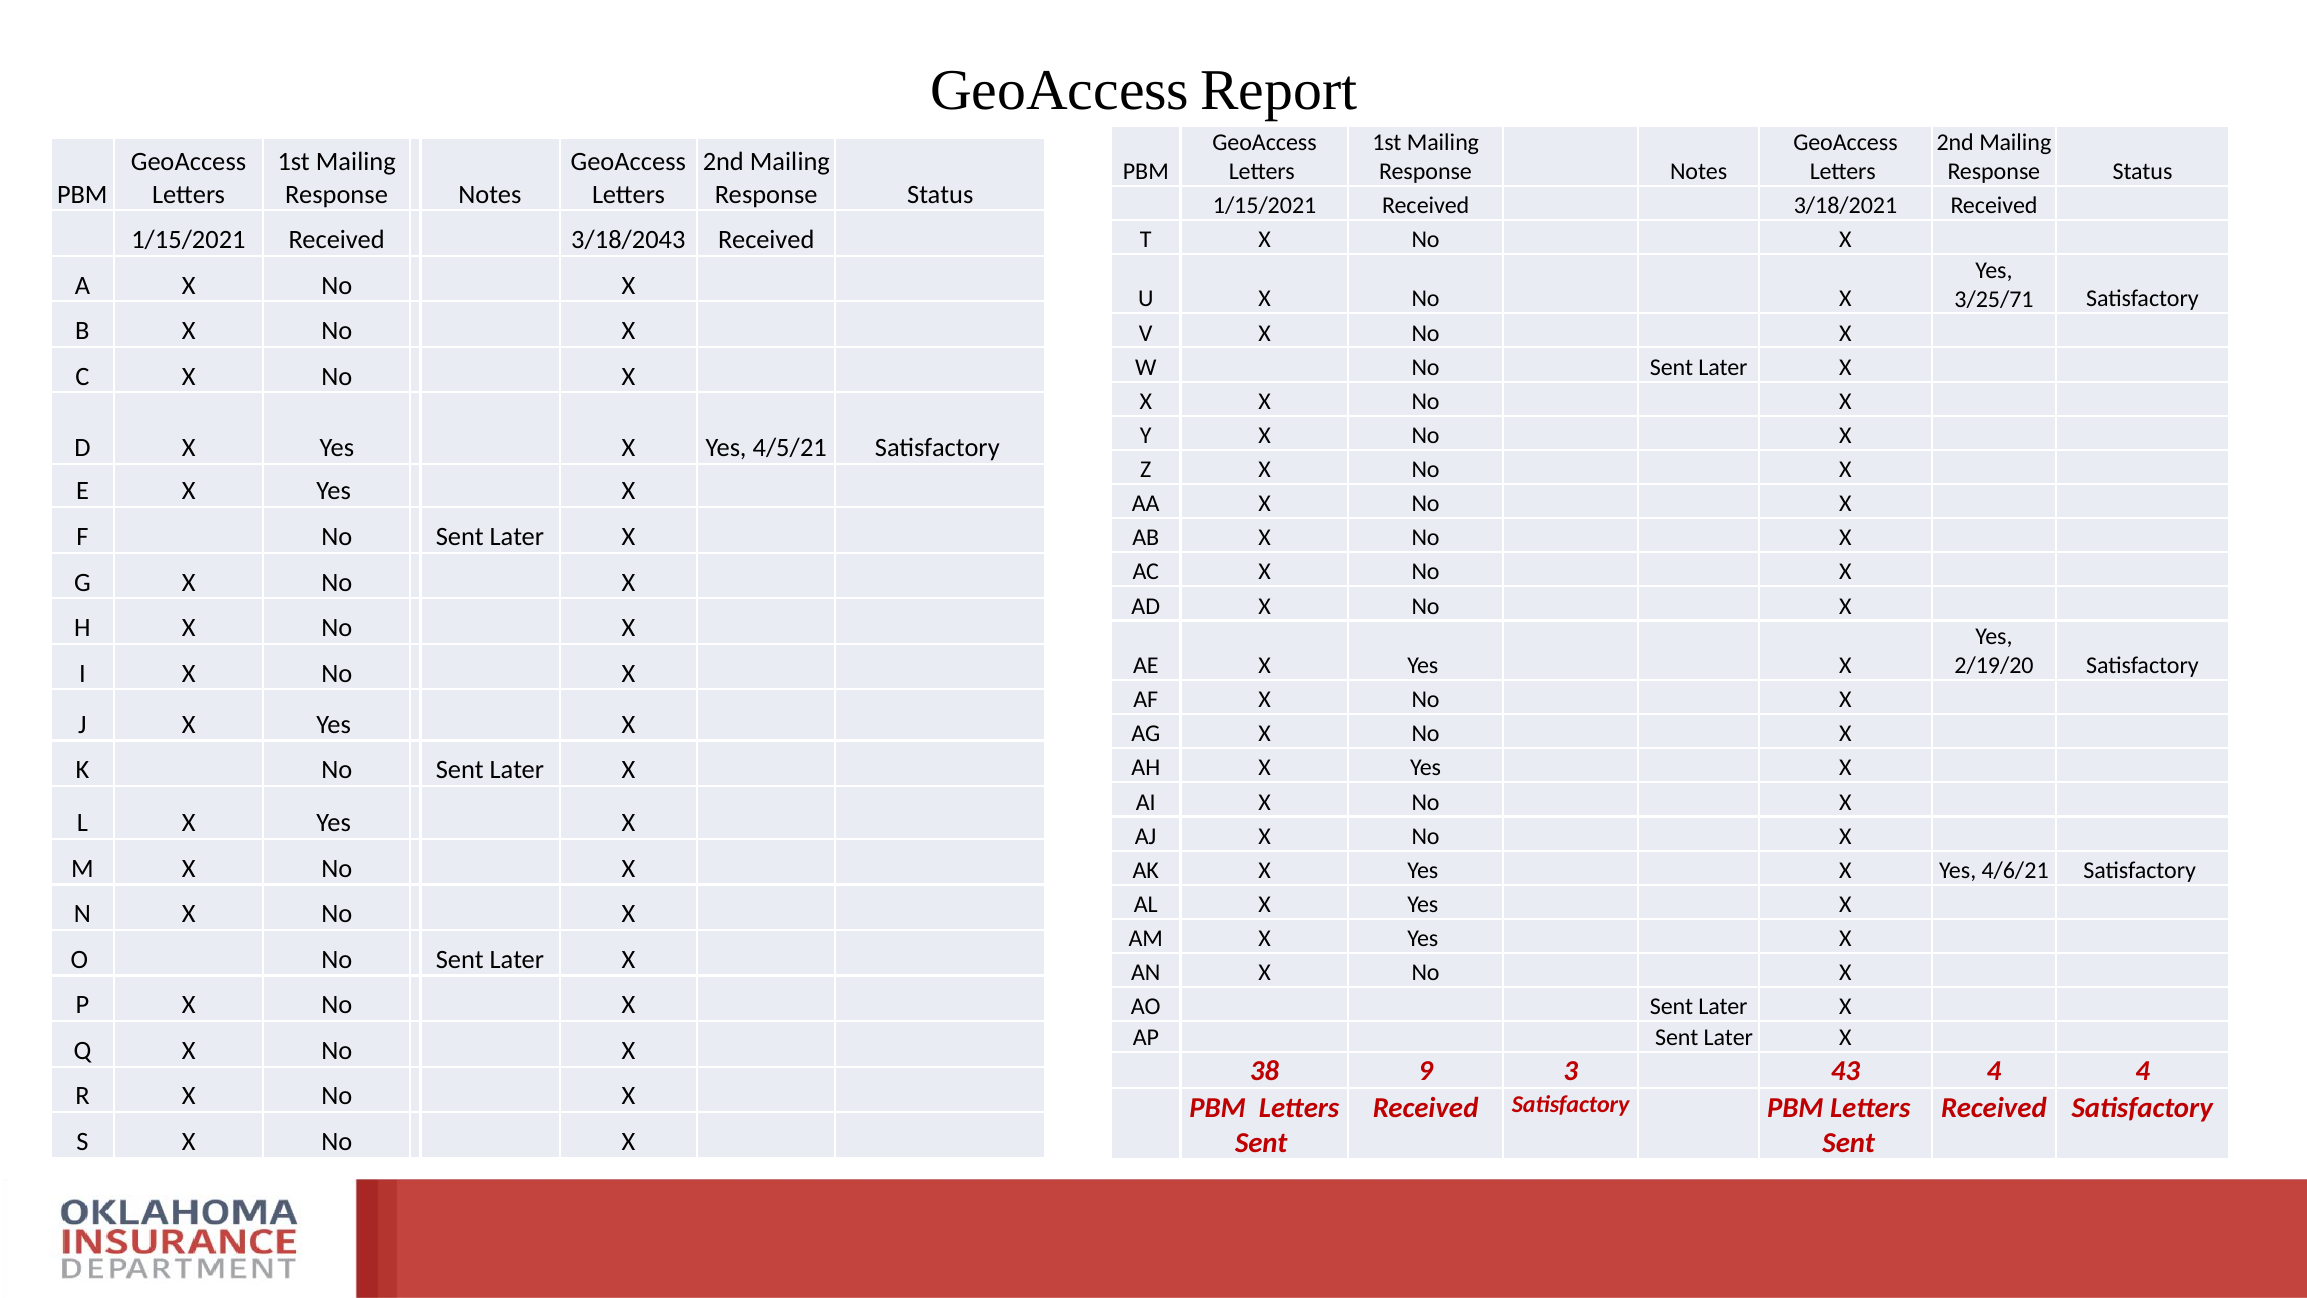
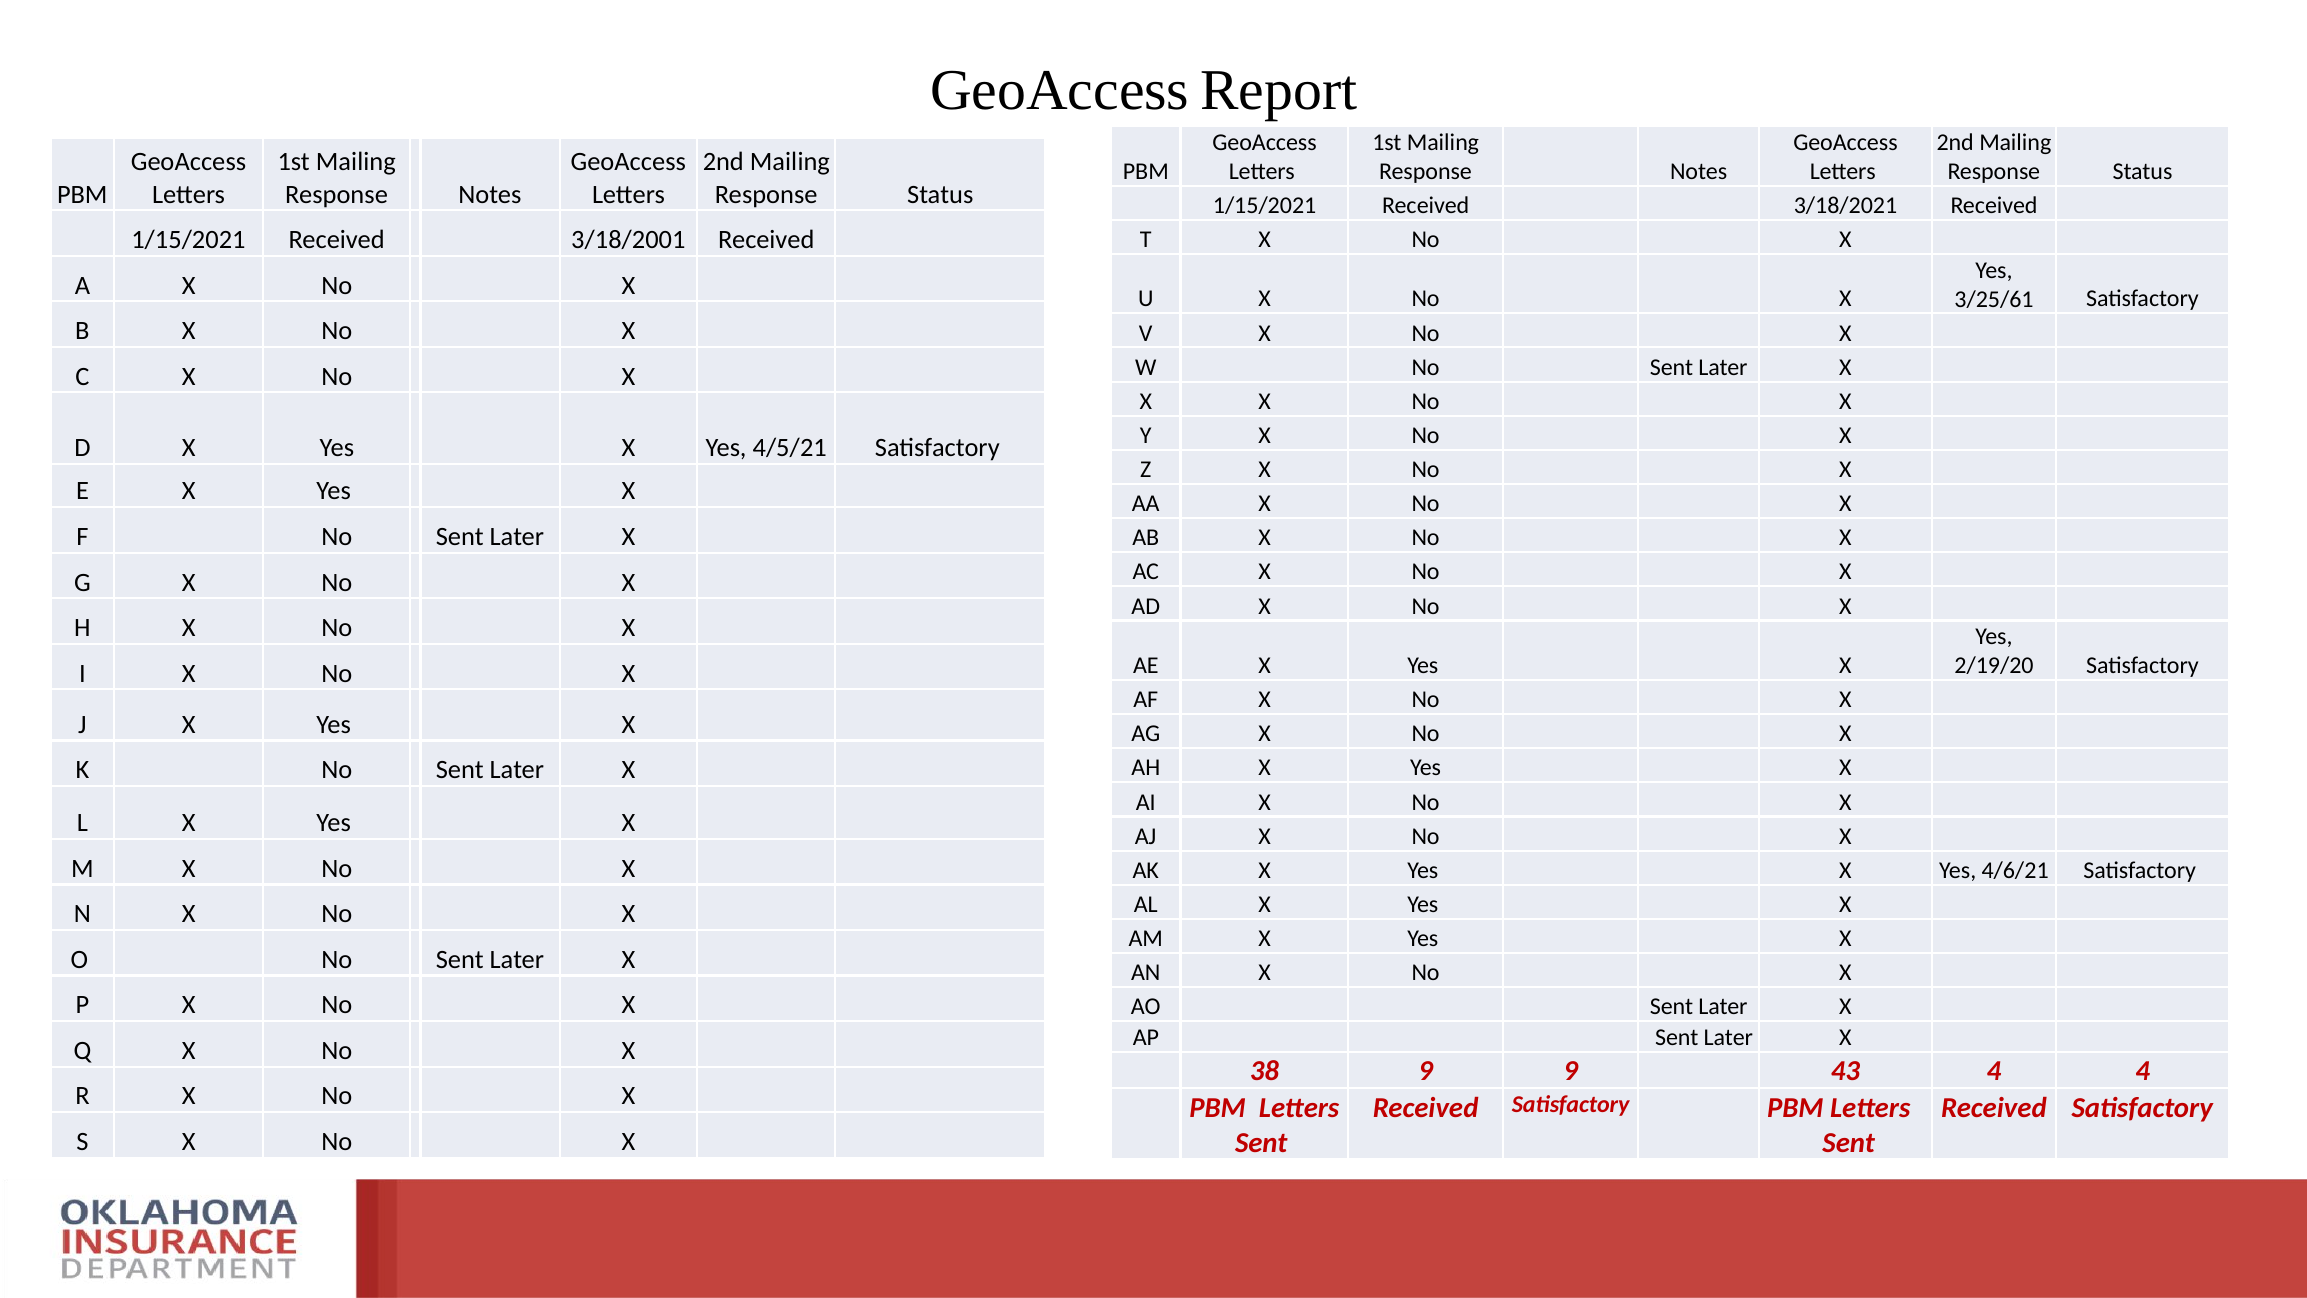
3/18/2043: 3/18/2043 -> 3/18/2001
3/25/71: 3/25/71 -> 3/25/61
9 3: 3 -> 9
